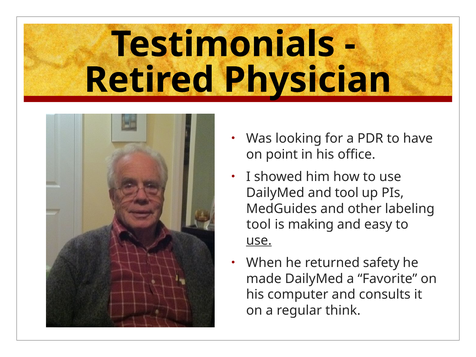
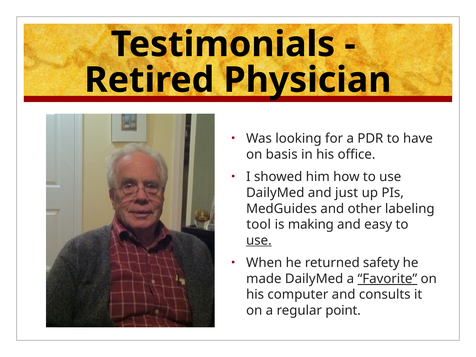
point: point -> basis
and tool: tool -> just
Favorite underline: none -> present
think: think -> point
